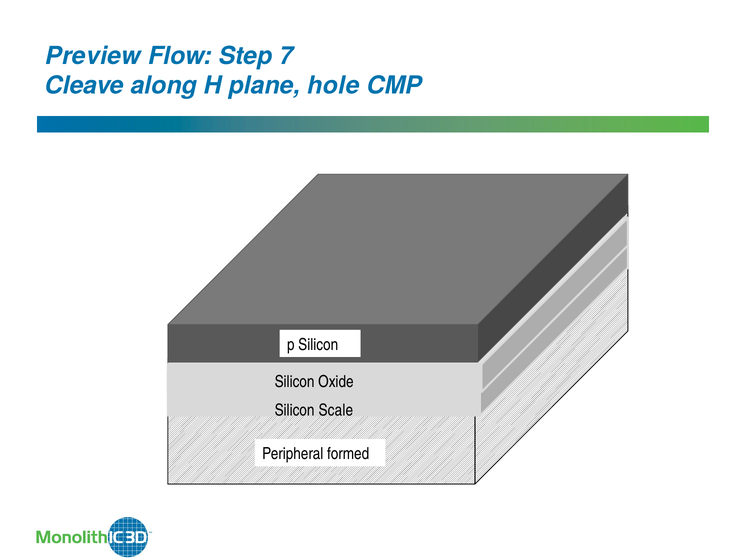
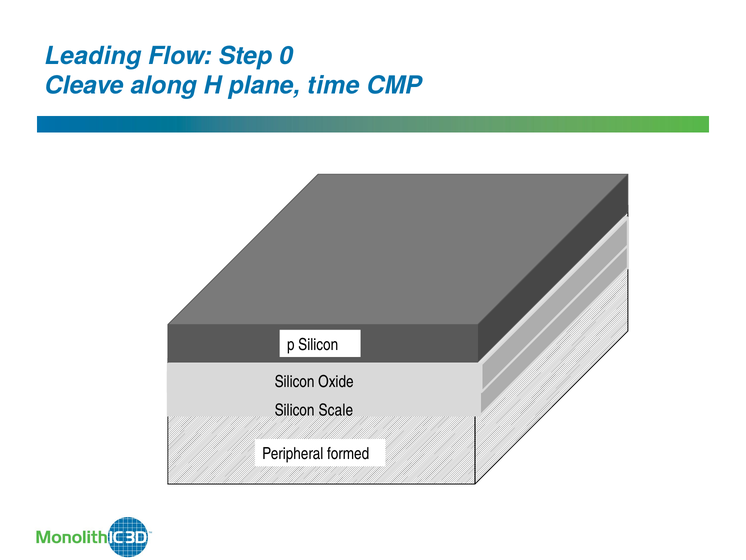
Preview: Preview -> Leading
7: 7 -> 0
hole: hole -> time
